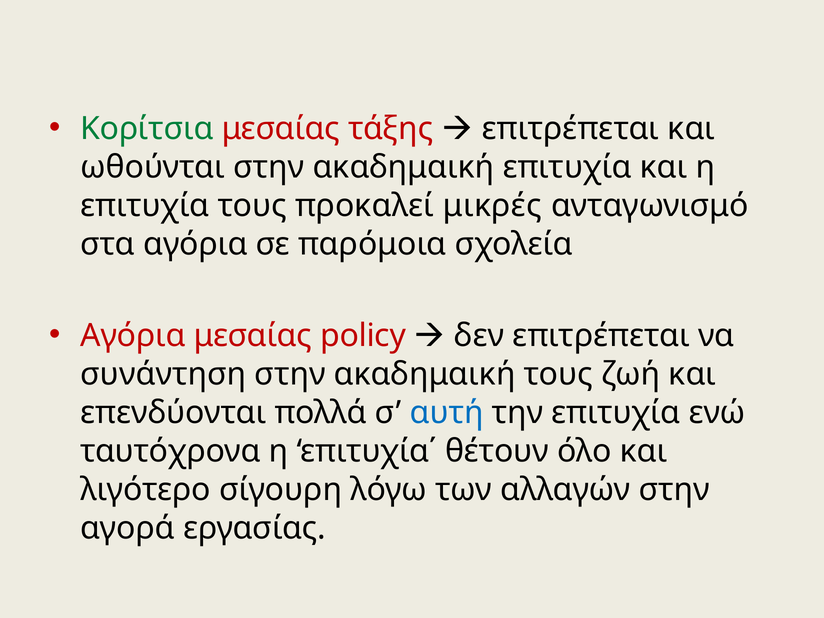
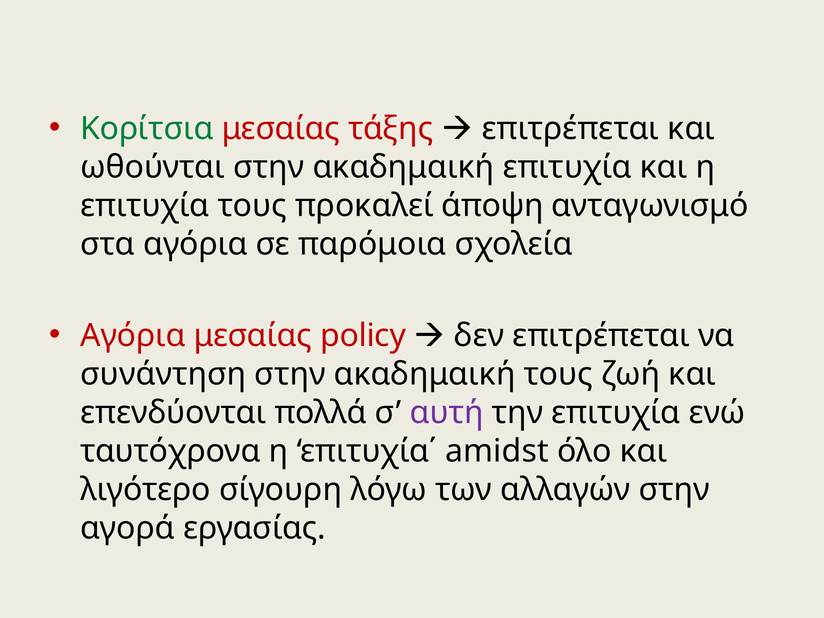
μικρές: μικρές -> άποψη
αυτή colour: blue -> purple
θέτουν: θέτουν -> amidst
